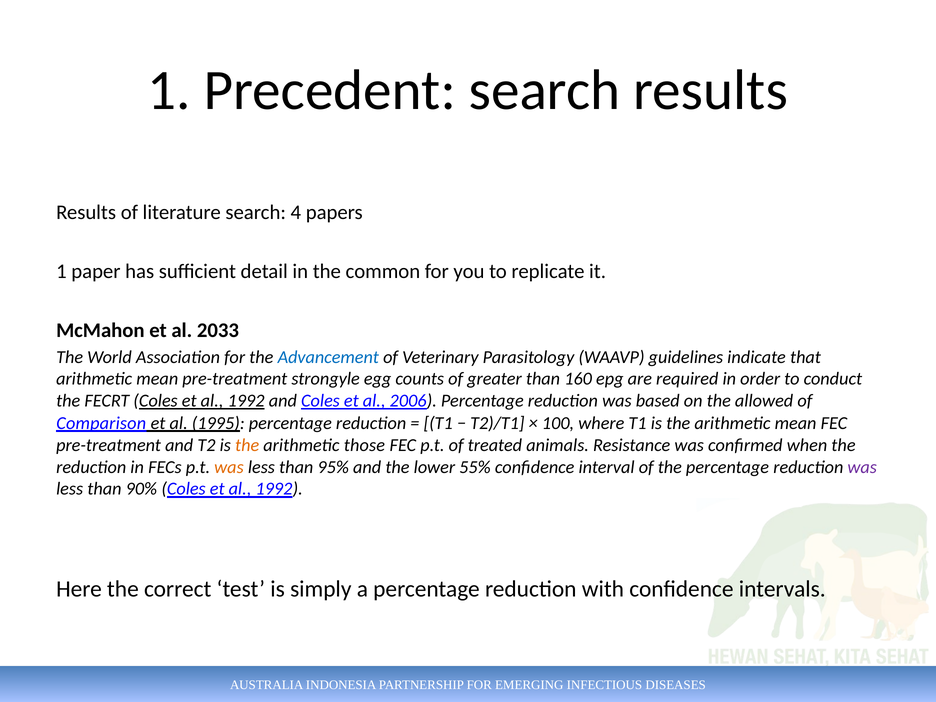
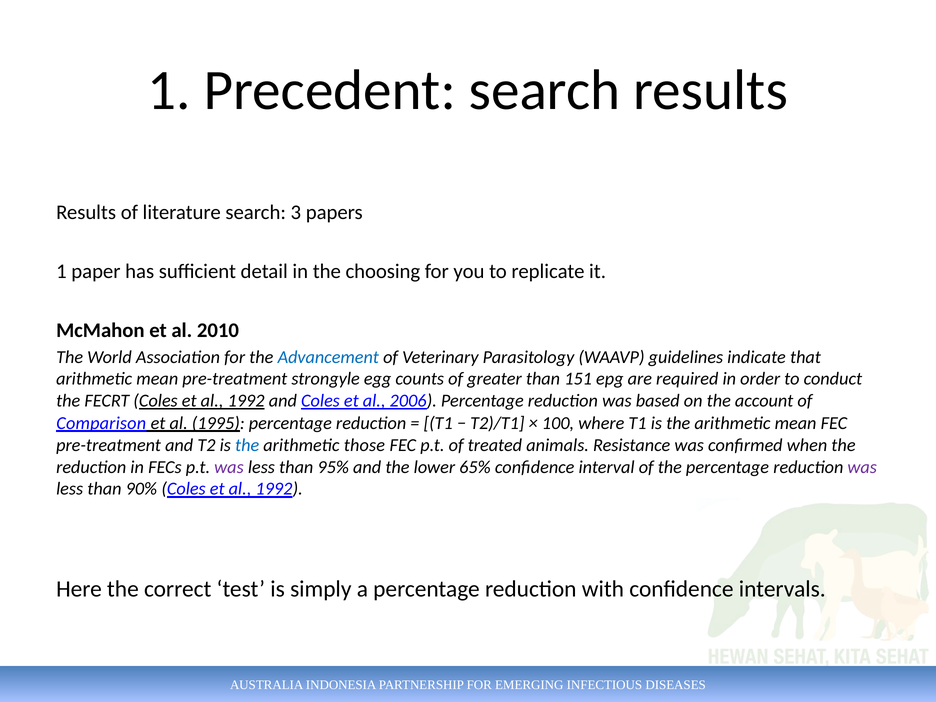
4: 4 -> 3
common: common -> choosing
2033: 2033 -> 2010
160: 160 -> 151
allowed: allowed -> account
the at (247, 445) colour: orange -> blue
was at (229, 467) colour: orange -> purple
55%: 55% -> 65%
